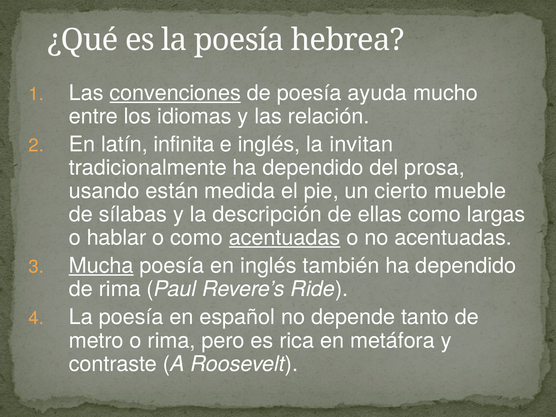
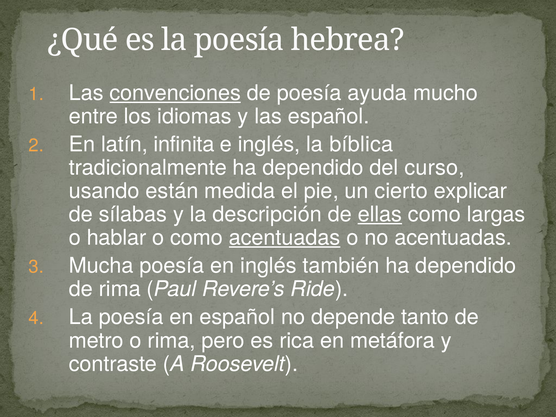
las relación: relación -> español
invitan: invitan -> bíblica
prosa: prosa -> curso
mueble: mueble -> explicar
ellas underline: none -> present
Mucha underline: present -> none
